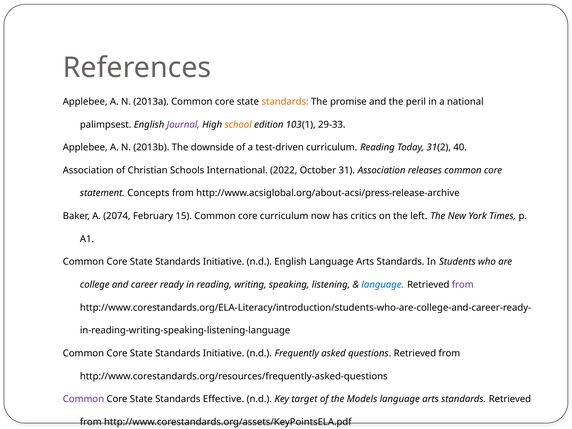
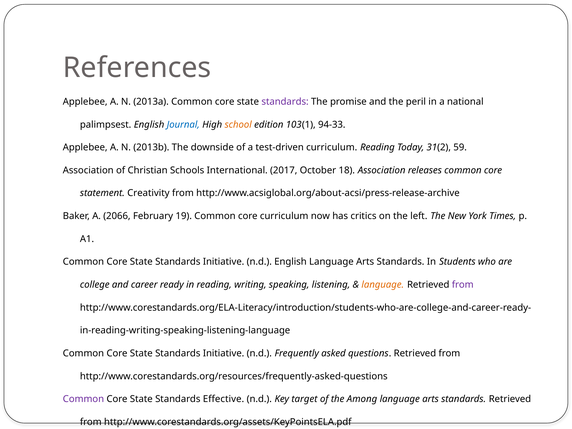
standards at (285, 102) colour: orange -> purple
Journal colour: purple -> blue
29-33: 29-33 -> 94-33
40: 40 -> 59
2022: 2022 -> 2017
31: 31 -> 18
Concepts: Concepts -> Creativity
2074: 2074 -> 2066
15: 15 -> 19
language at (383, 285) colour: blue -> orange
Models: Models -> Among
